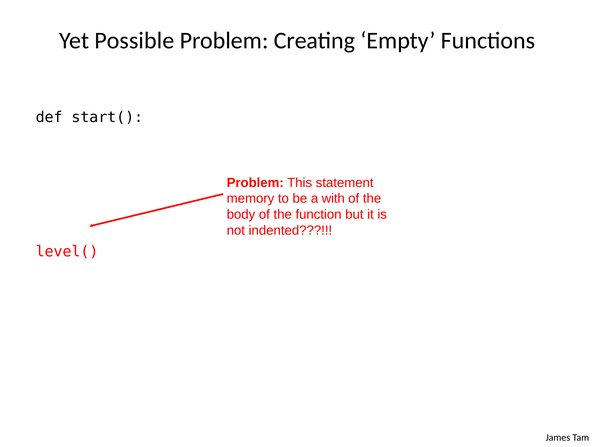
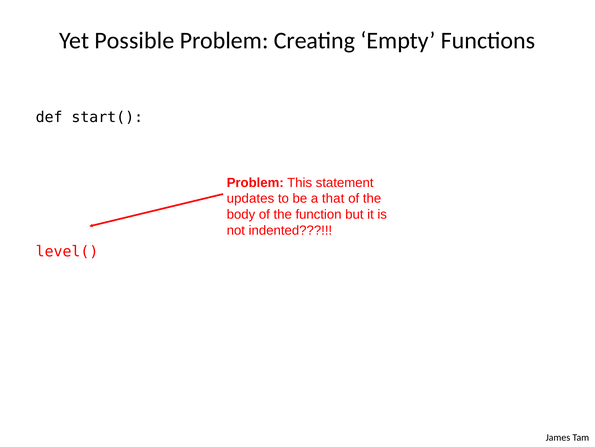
memory: memory -> updates
with: with -> that
